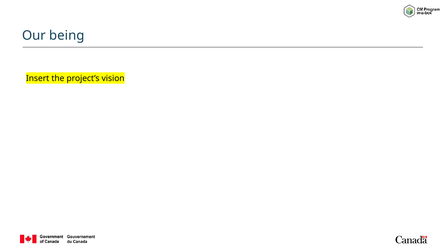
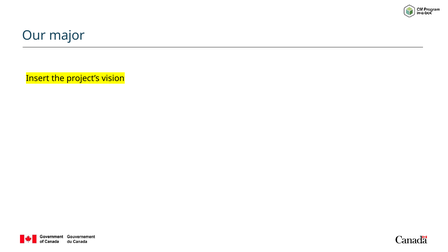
being: being -> major
